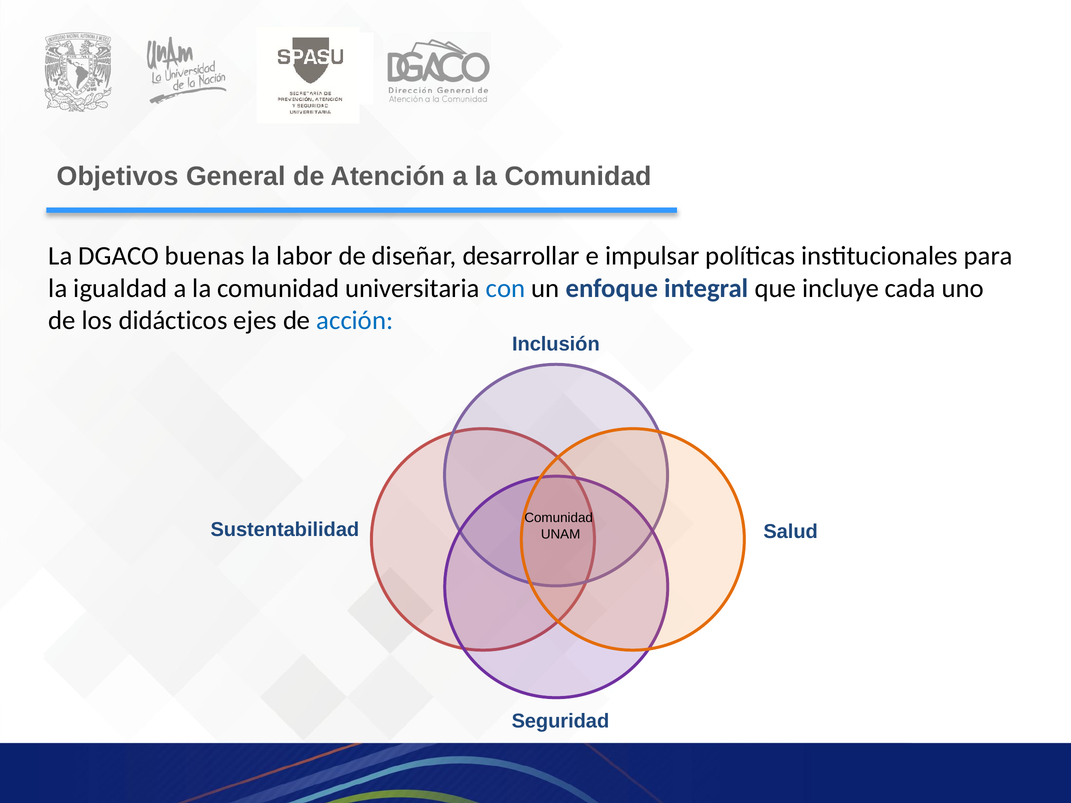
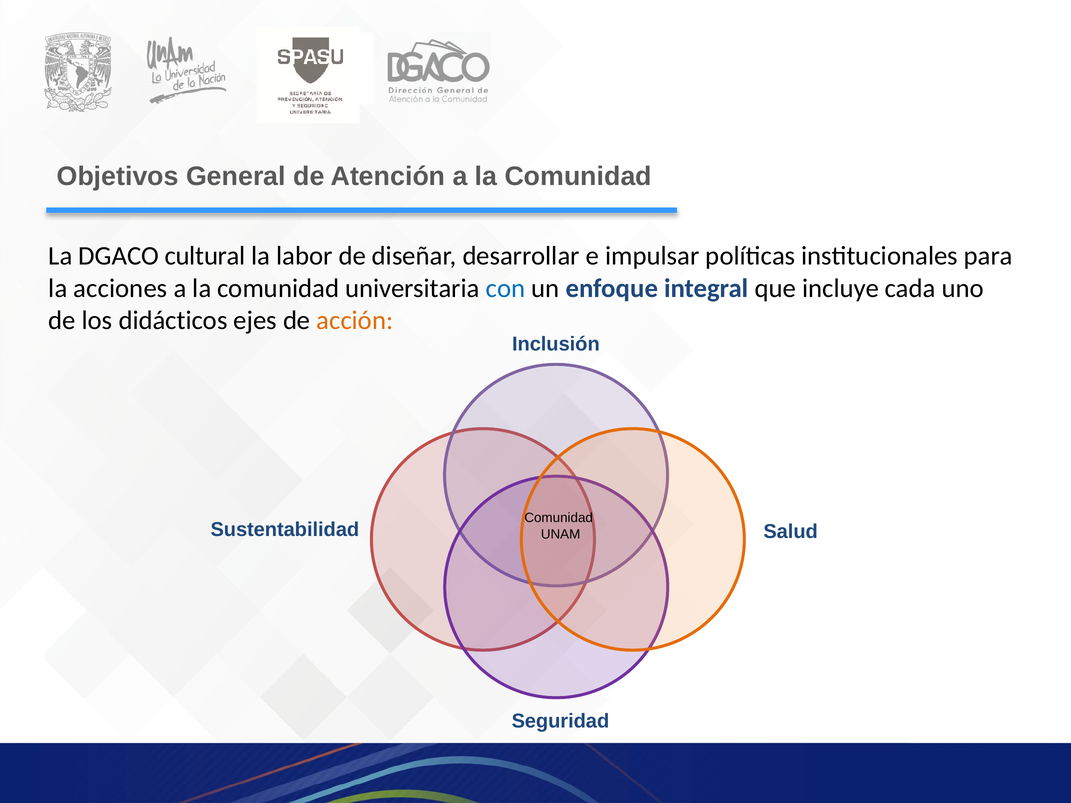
buenas: buenas -> cultural
igualdad: igualdad -> acciones
acción colour: blue -> orange
